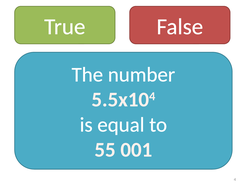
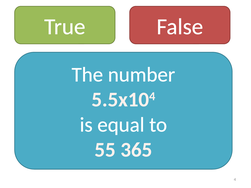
001: 001 -> 365
